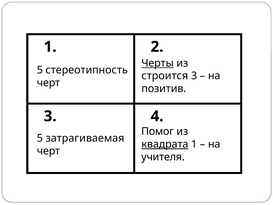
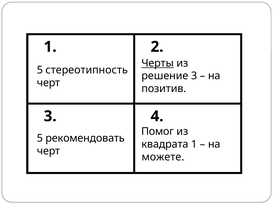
строится: строится -> решение
затрагиваемая: затрагиваемая -> рекомендовать
квадрата underline: present -> none
учителя: учителя -> можете
